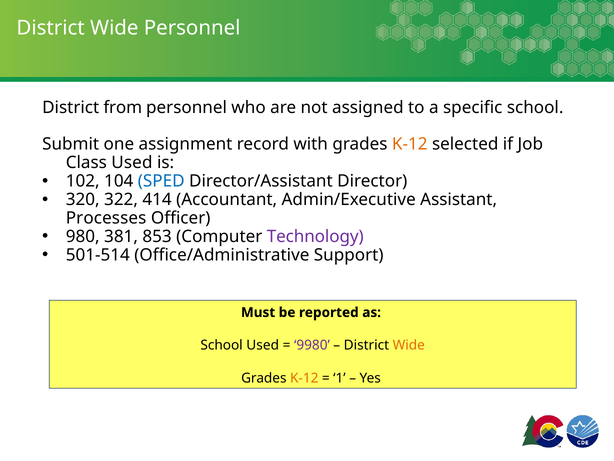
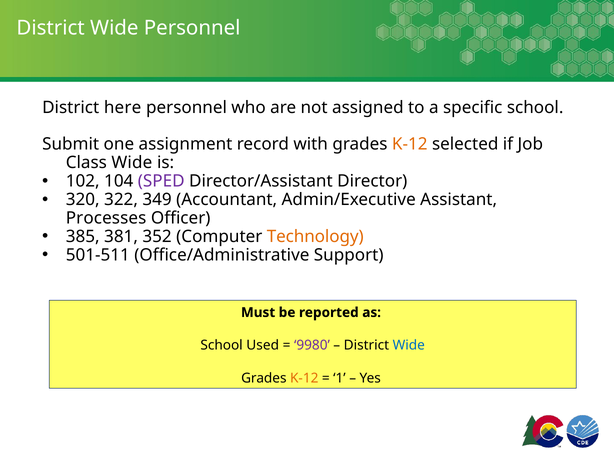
from: from -> here
Class Used: Used -> Wide
SPED colour: blue -> purple
414: 414 -> 349
980: 980 -> 385
853: 853 -> 352
Technology colour: purple -> orange
501-514: 501-514 -> 501-511
Wide at (409, 345) colour: orange -> blue
